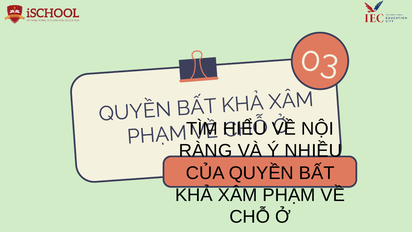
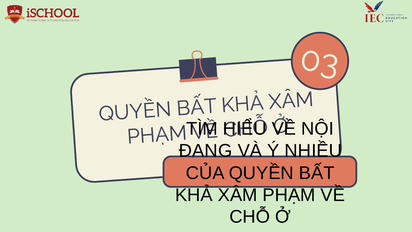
RÀNG: RÀNG -> ĐANG
